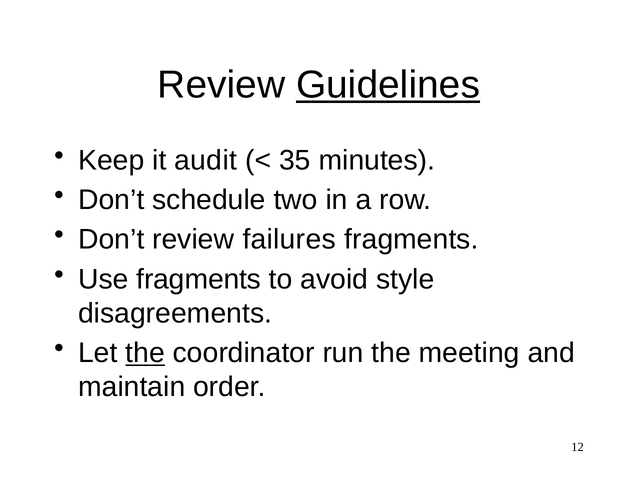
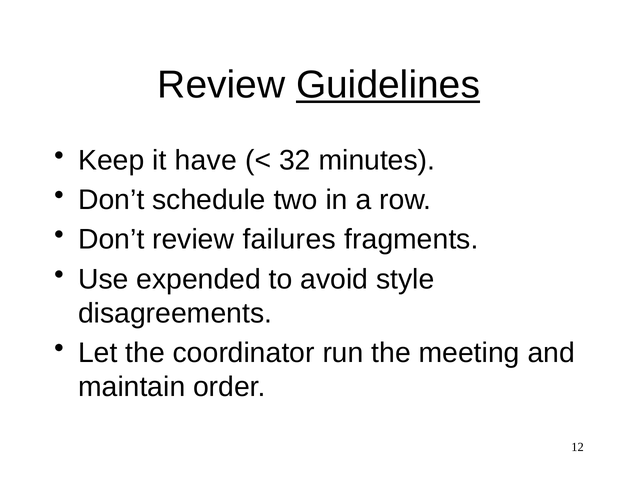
audit: audit -> have
35: 35 -> 32
Use fragments: fragments -> expended
the at (145, 353) underline: present -> none
